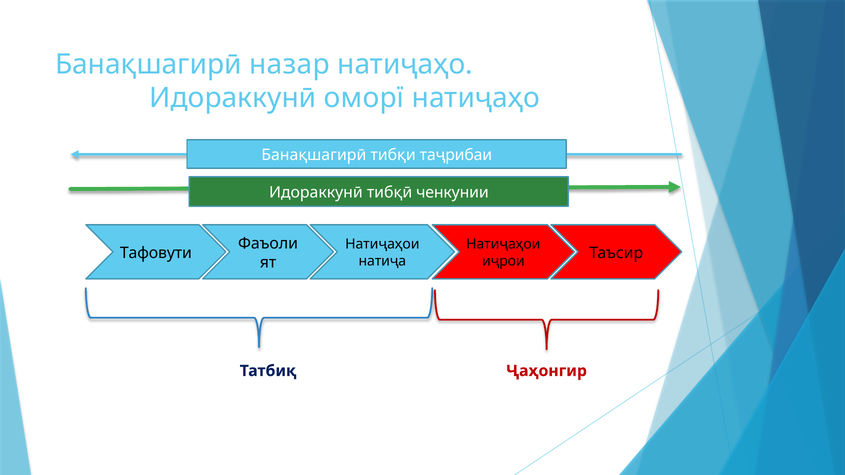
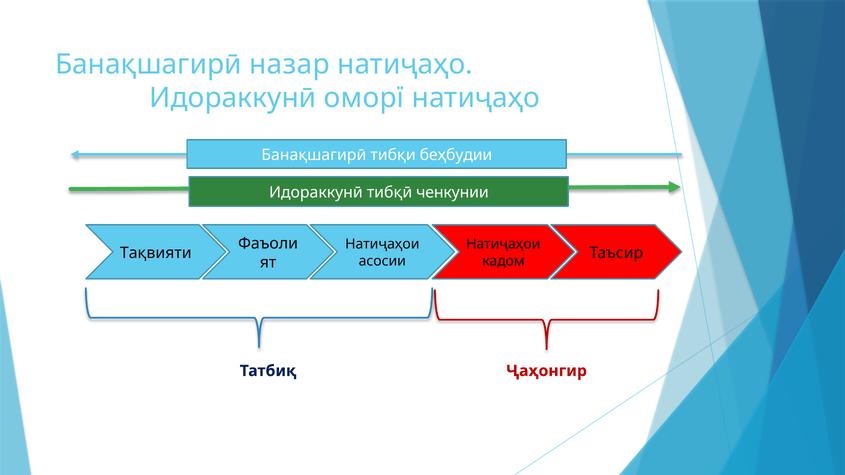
таҷрибаи: таҷрибаи -> беҳбудии
Тафовути: Тафовути -> Тақвияти
натиҷа: натиҷа -> асосии
иҷрои: иҷрои -> кадом
